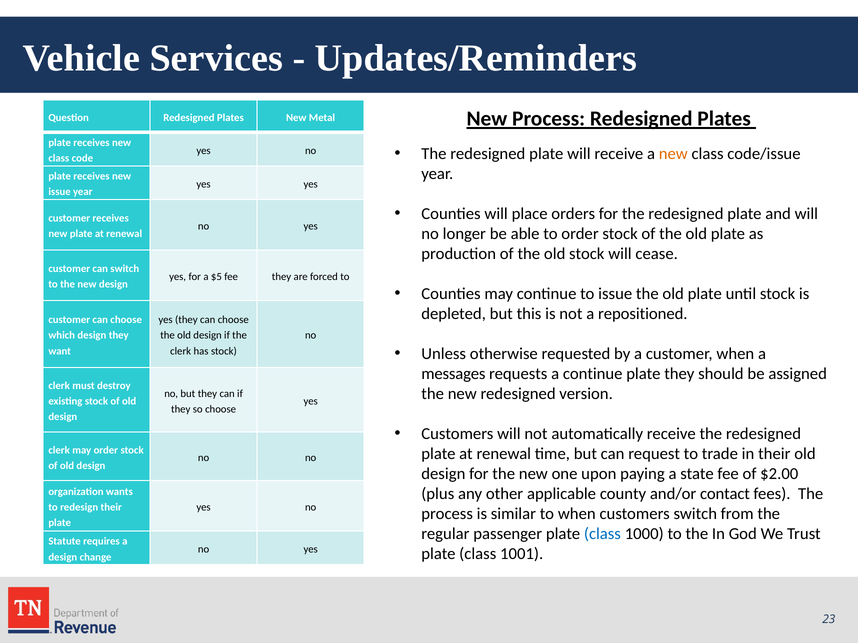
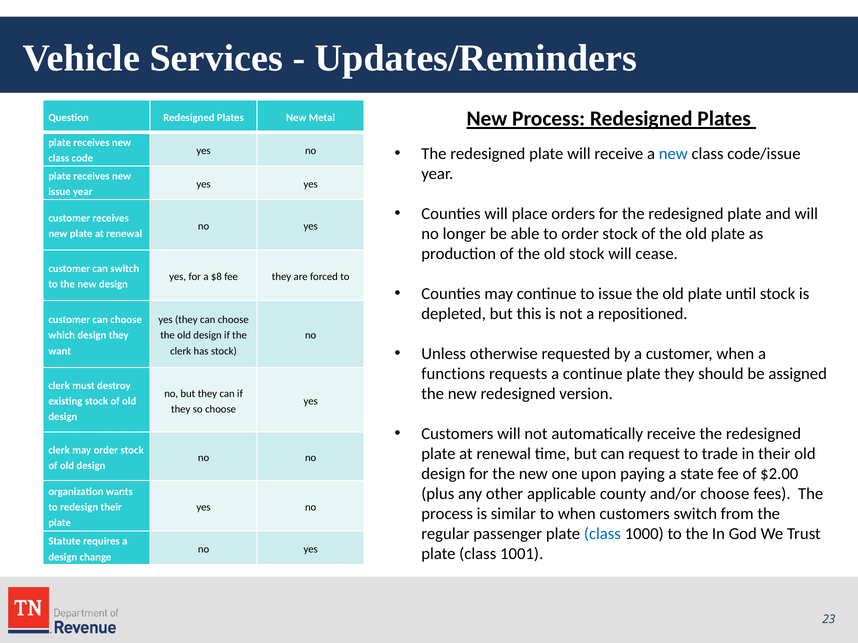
new at (673, 154) colour: orange -> blue
$5: $5 -> $8
messages: messages -> functions
and/or contact: contact -> choose
